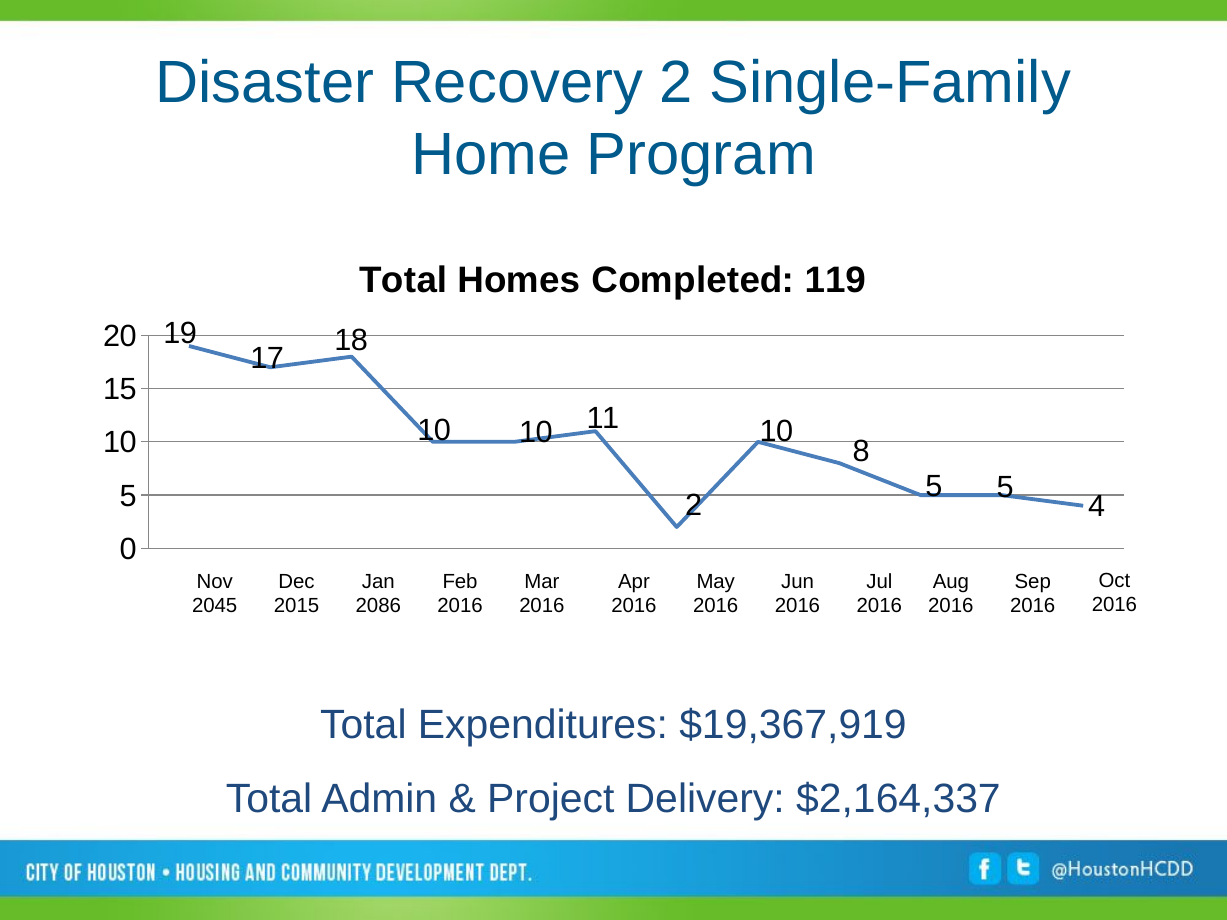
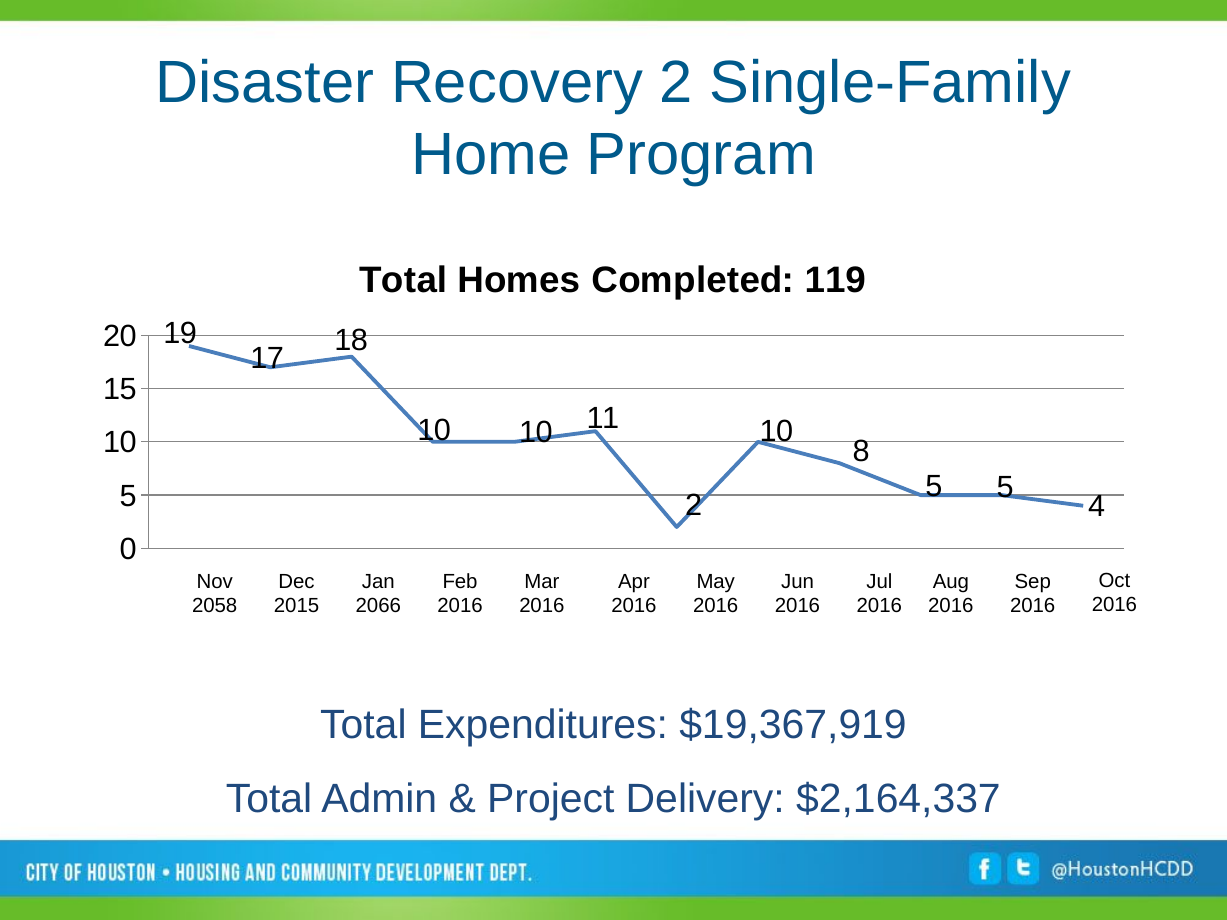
2045: 2045 -> 2058
2086: 2086 -> 2066
